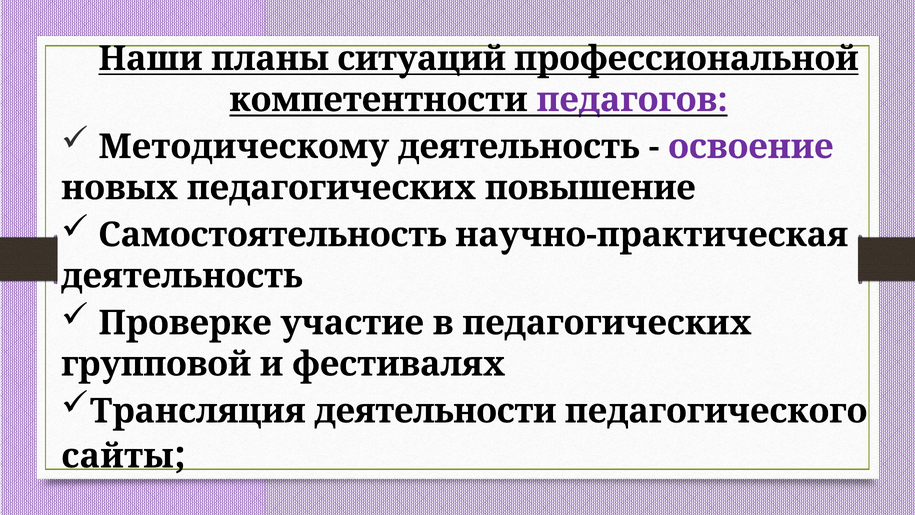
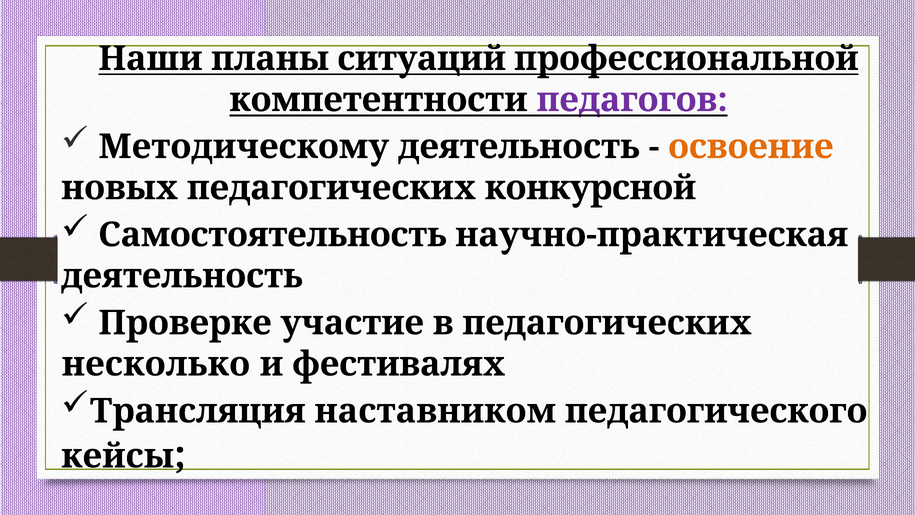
освоение colour: purple -> orange
повышение: повышение -> конкурсной
групповой: групповой -> несколько
деятельности: деятельности -> наставником
сайты: сайты -> кейсы
